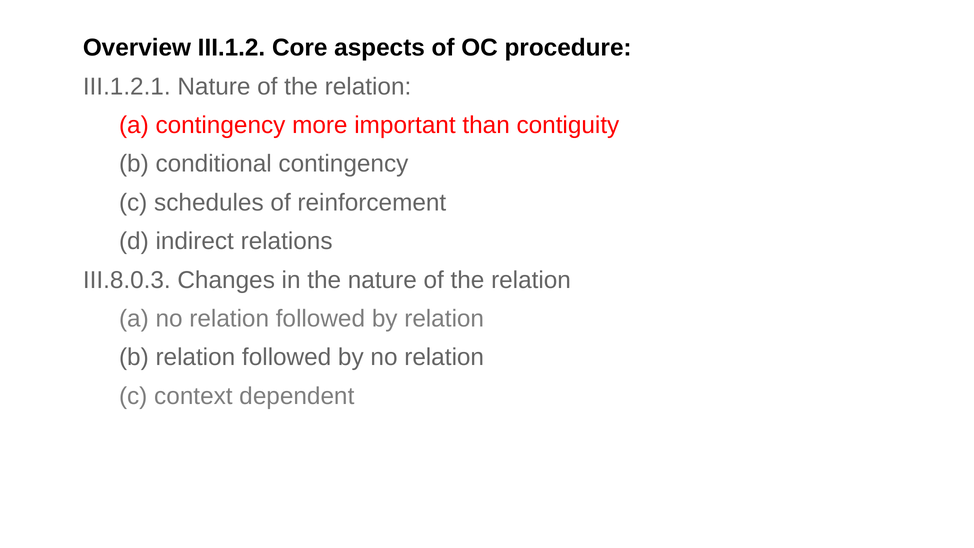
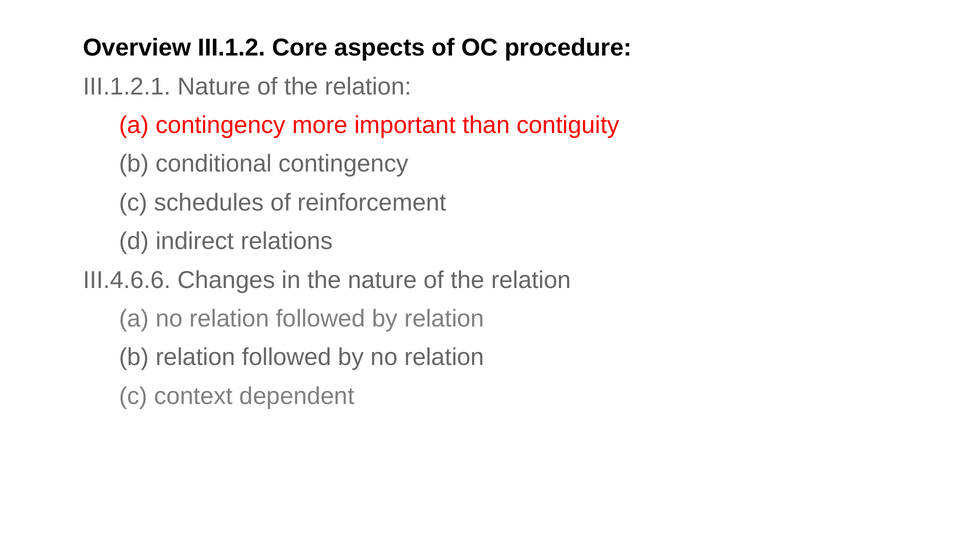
III.8.0.3: III.8.0.3 -> III.4.6.6
